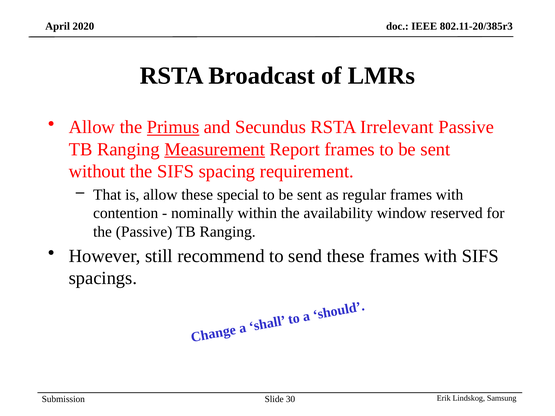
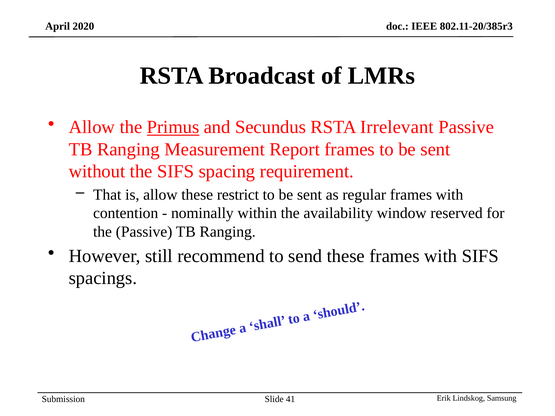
Measurement underline: present -> none
special: special -> restrict
30: 30 -> 41
